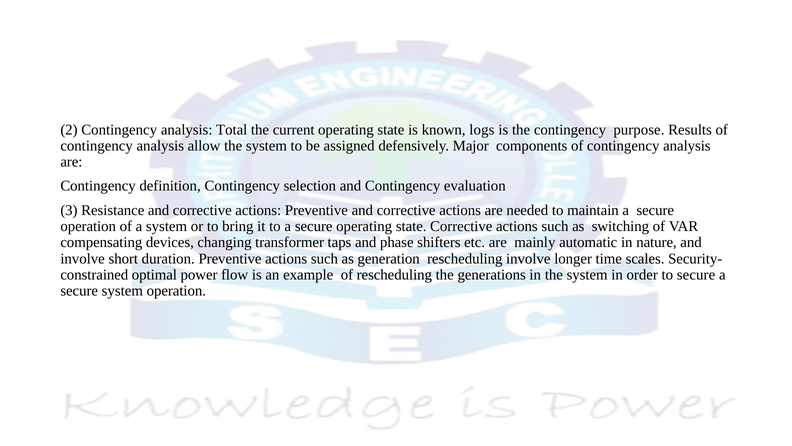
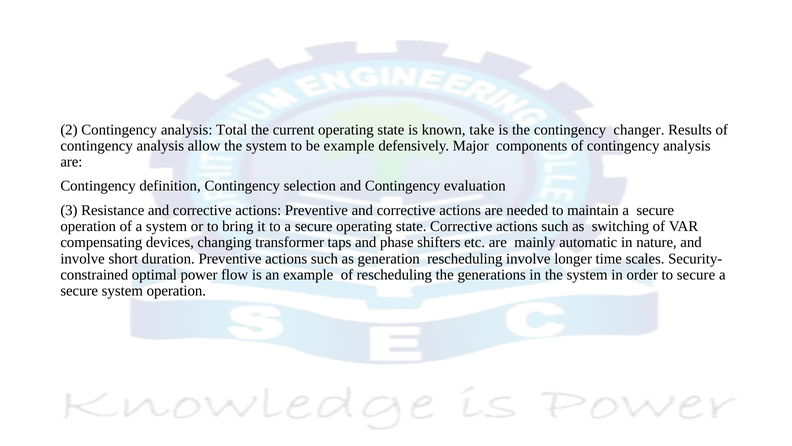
logs: logs -> take
purpose: purpose -> changer
be assigned: assigned -> example
